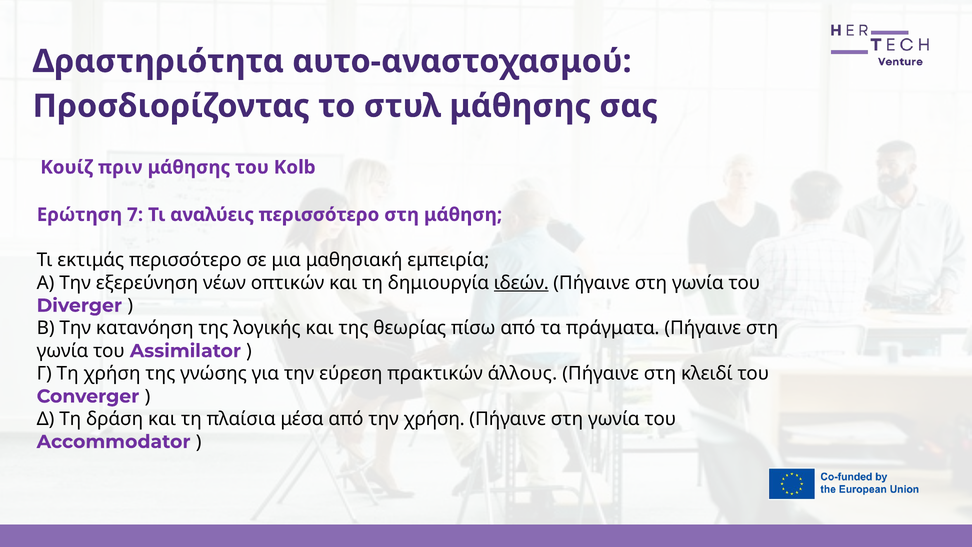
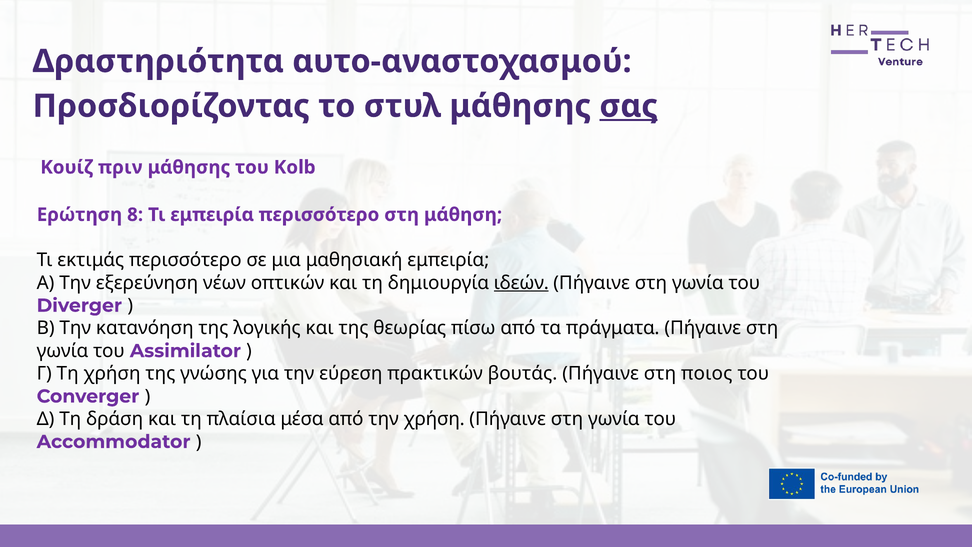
σας underline: none -> present
7: 7 -> 8
Τι αναλύεις: αναλύεις -> εμπειρία
άλλους: άλλους -> βουτάς
κλειδί: κλειδί -> ποιος
